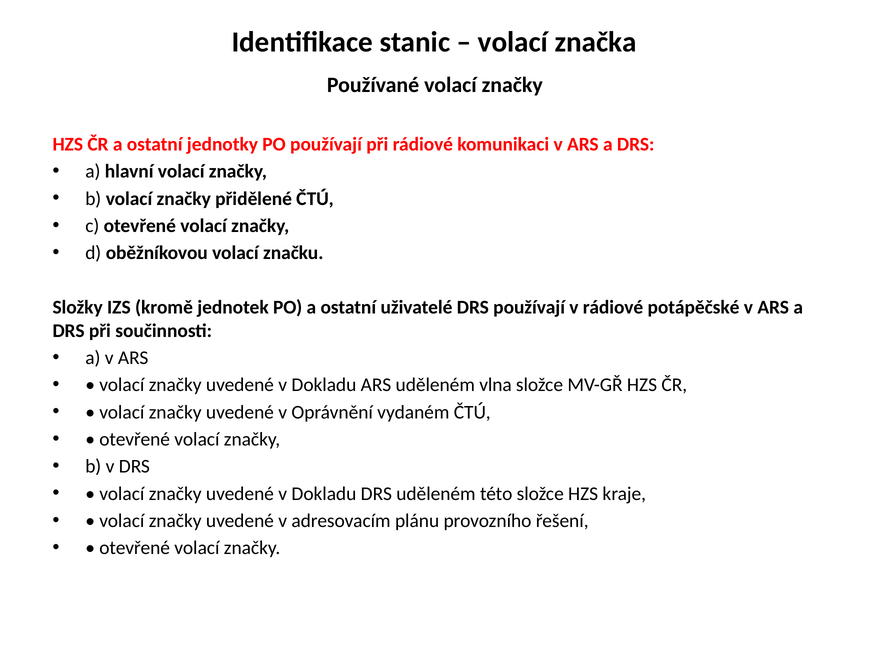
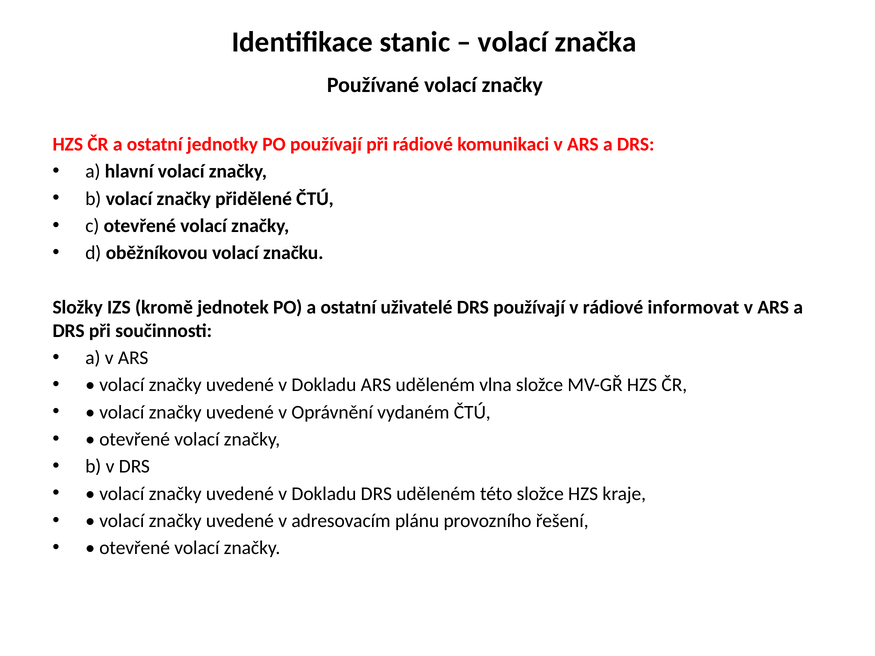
potápěčské: potápěčské -> informovat
